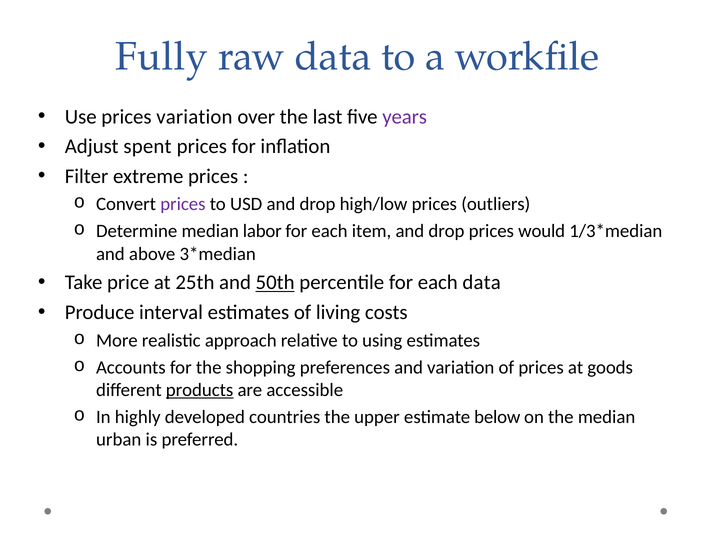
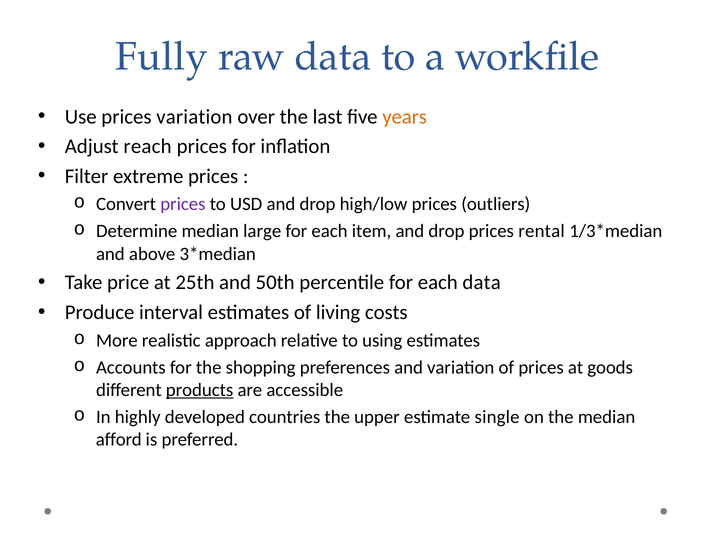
years colour: purple -> orange
spent: spent -> reach
labor: labor -> large
would: would -> rental
50th underline: present -> none
below: below -> single
urban: urban -> afford
